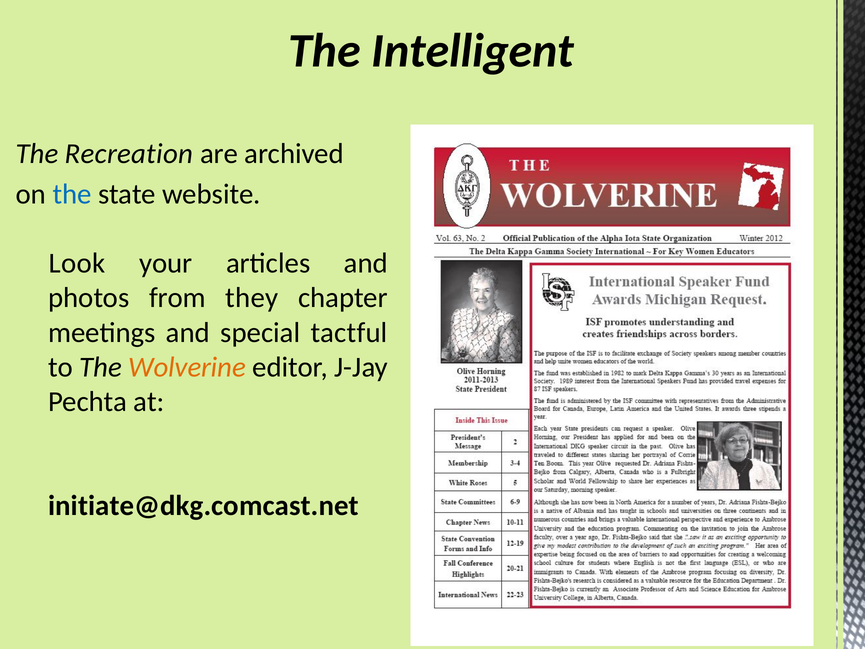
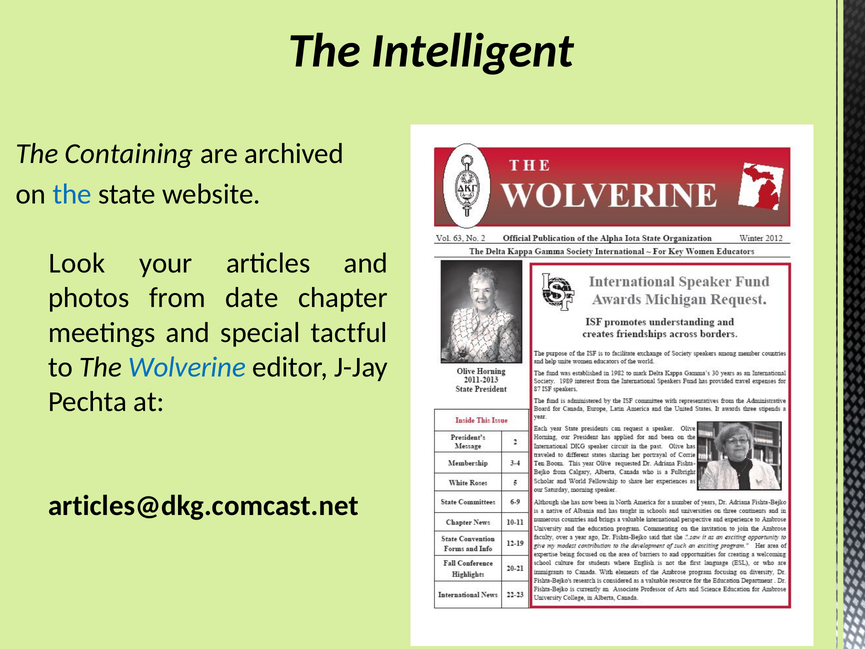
Recreation: Recreation -> Containing
they: they -> date
Wolverine colour: orange -> blue
initiate@dkg.comcast.net: initiate@dkg.comcast.net -> articles@dkg.comcast.net
